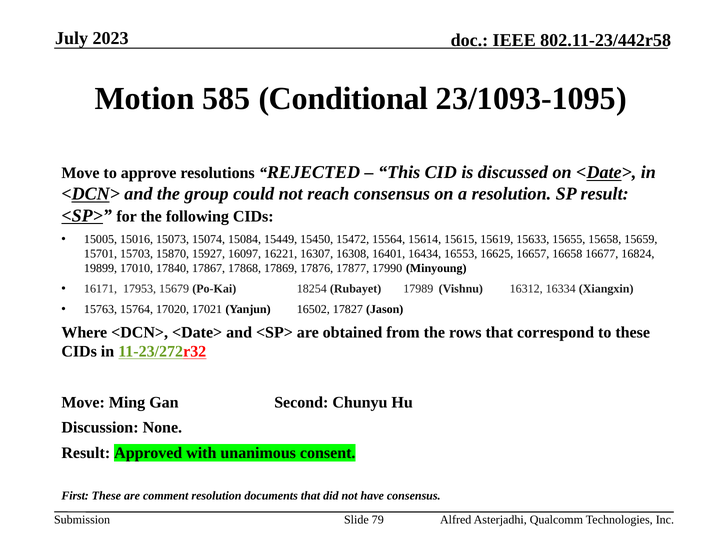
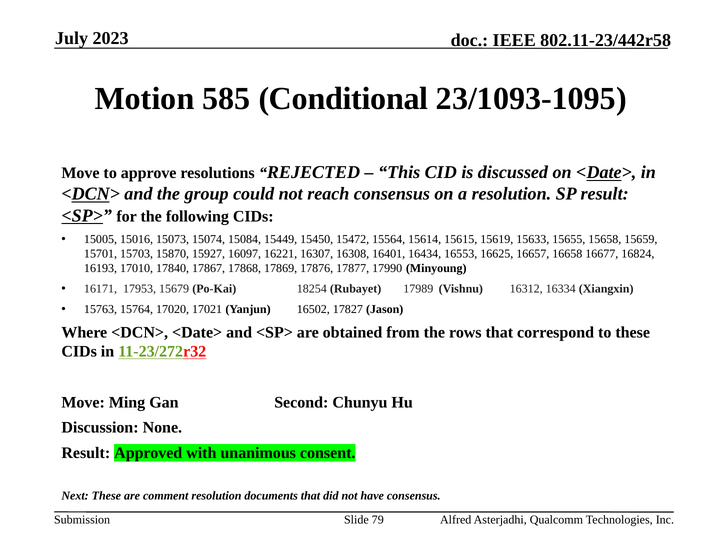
19899: 19899 -> 16193
First: First -> Next
